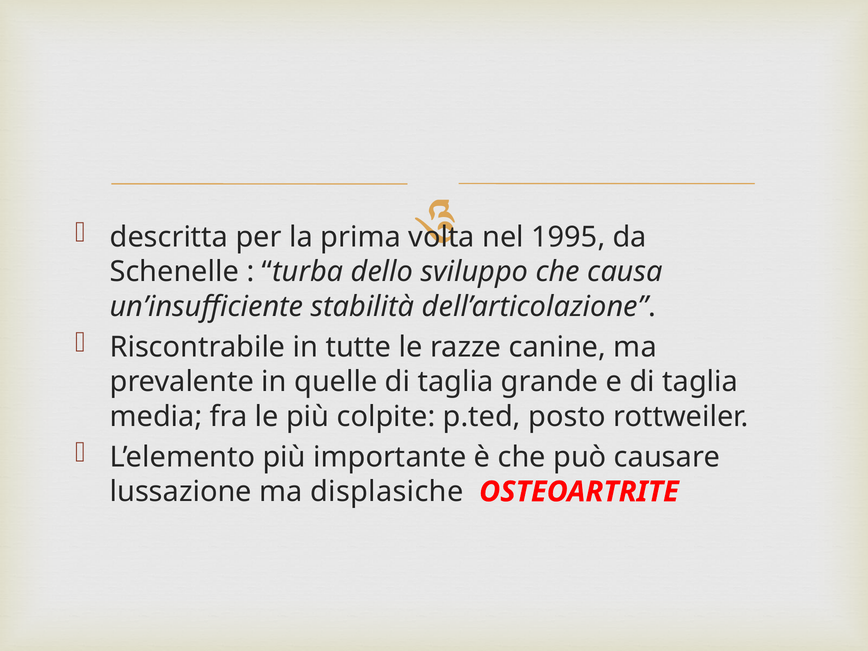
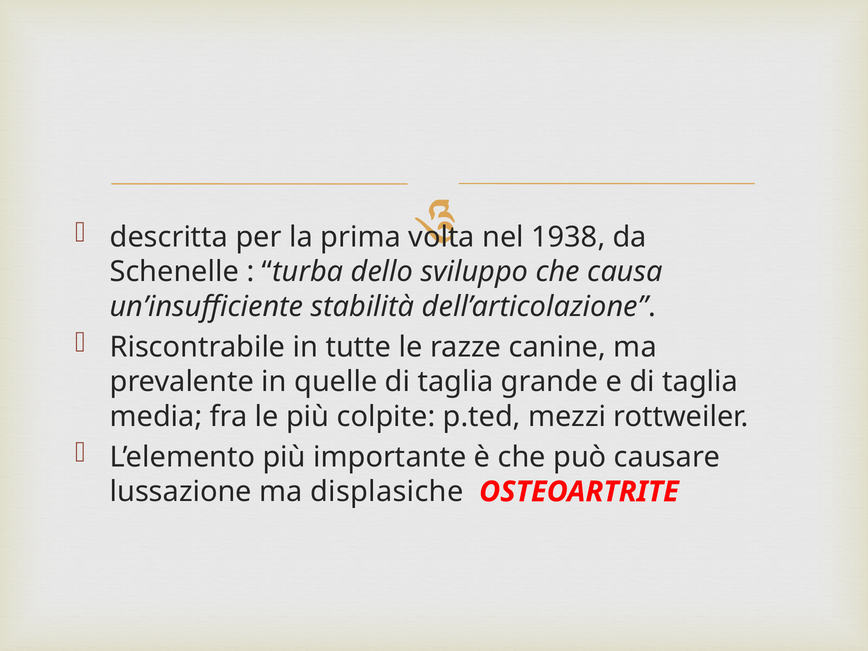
1995: 1995 -> 1938
posto: posto -> mezzi
